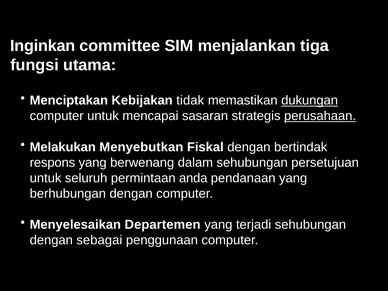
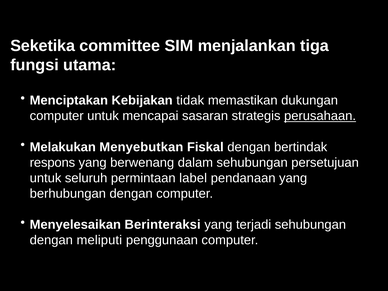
Inginkan: Inginkan -> Seketika
dukungan underline: present -> none
anda: anda -> label
Departemen: Departemen -> Berinteraksi
sebagai: sebagai -> meliputi
